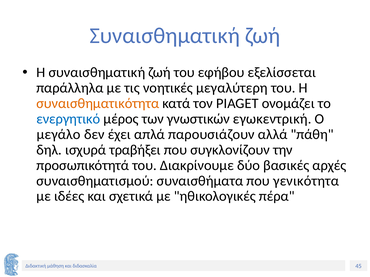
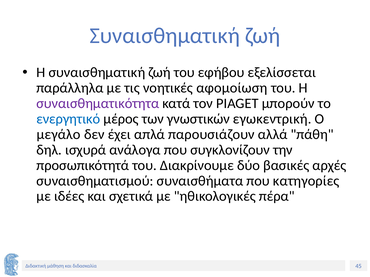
μεγαλύτερη: μεγαλύτερη -> αφομοίωση
συναισθηματικότητα colour: orange -> purple
ονομάζει: ονομάζει -> μπορούν
τραβήξει: τραβήξει -> ανάλογα
γενικότητα: γενικότητα -> κατηγορίες
